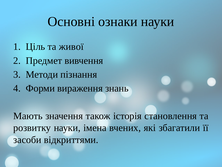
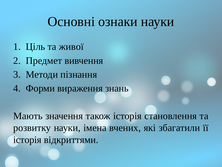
засоби at (27, 139): засоби -> історія
